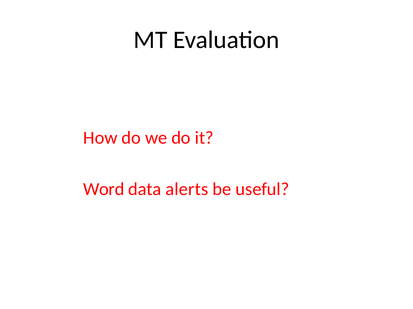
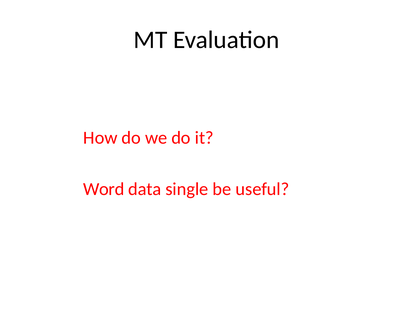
alerts: alerts -> single
